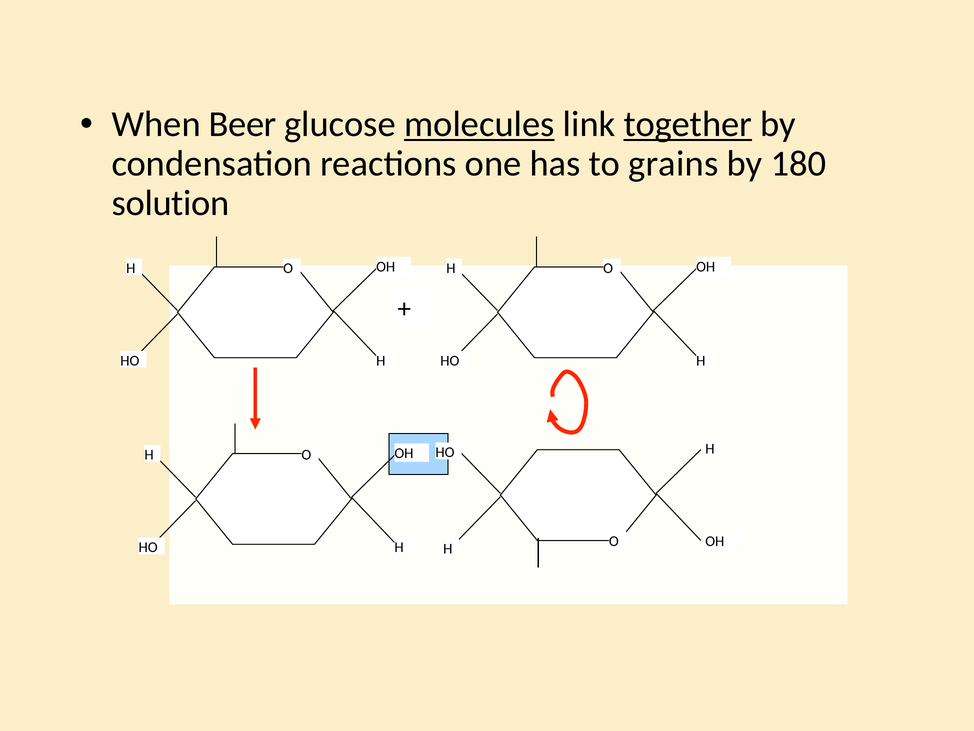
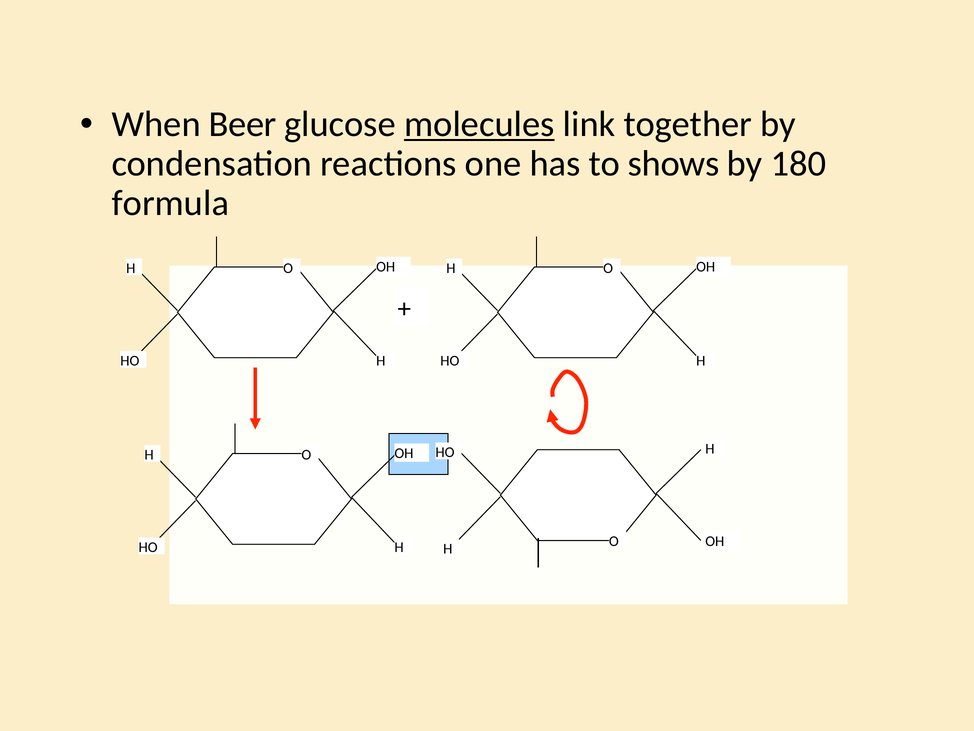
together underline: present -> none
grains: grains -> shows
solution: solution -> formula
